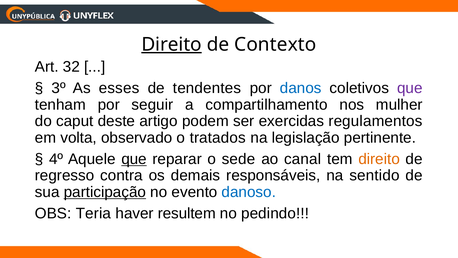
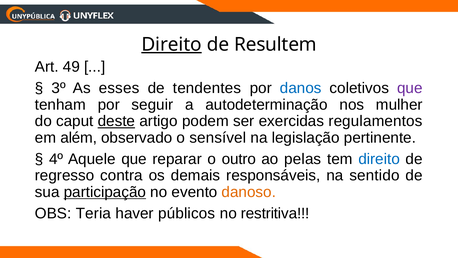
Contexto: Contexto -> Resultem
32: 32 -> 49
compartilhamento: compartilhamento -> autodeterminação
deste underline: none -> present
volta: volta -> além
tratados: tratados -> sensível
que at (134, 159) underline: present -> none
sede: sede -> outro
canal: canal -> pelas
direito at (379, 159) colour: orange -> blue
danoso colour: blue -> orange
resultem: resultem -> públicos
pedindo: pedindo -> restritiva
